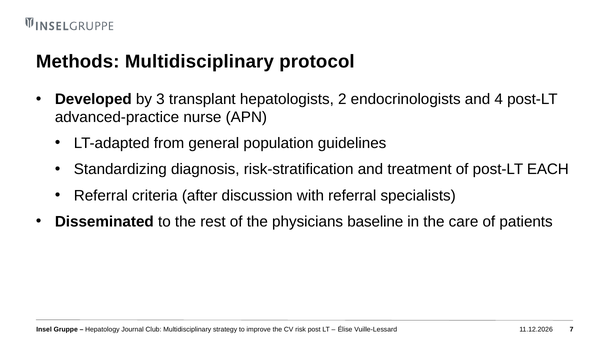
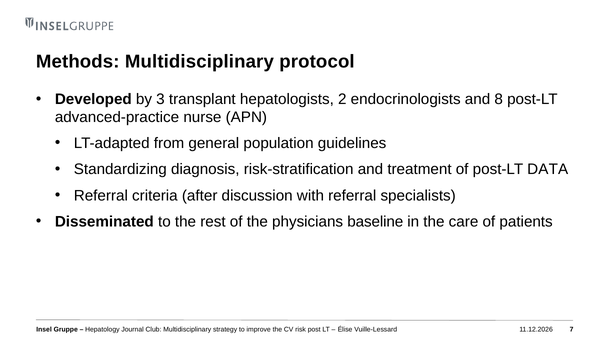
4: 4 -> 8
EACH: EACH -> DATA
